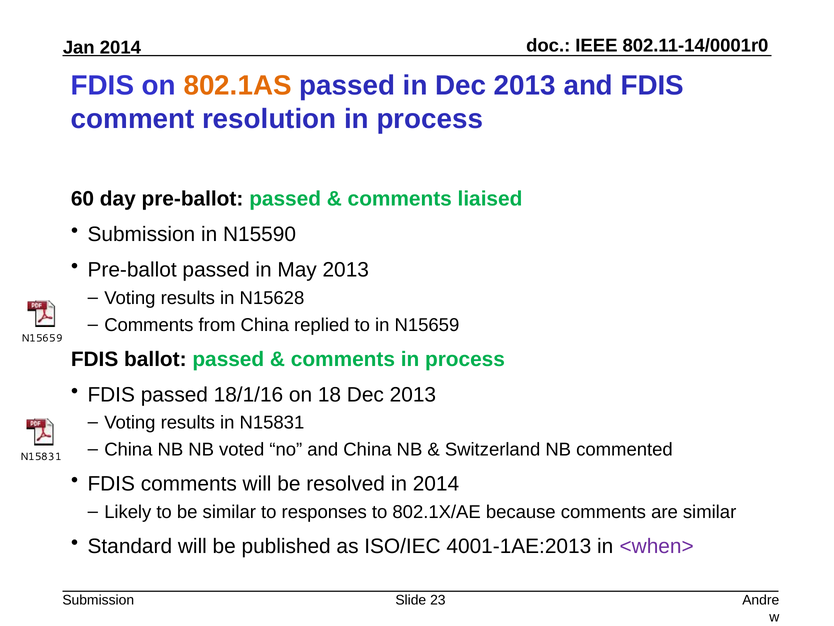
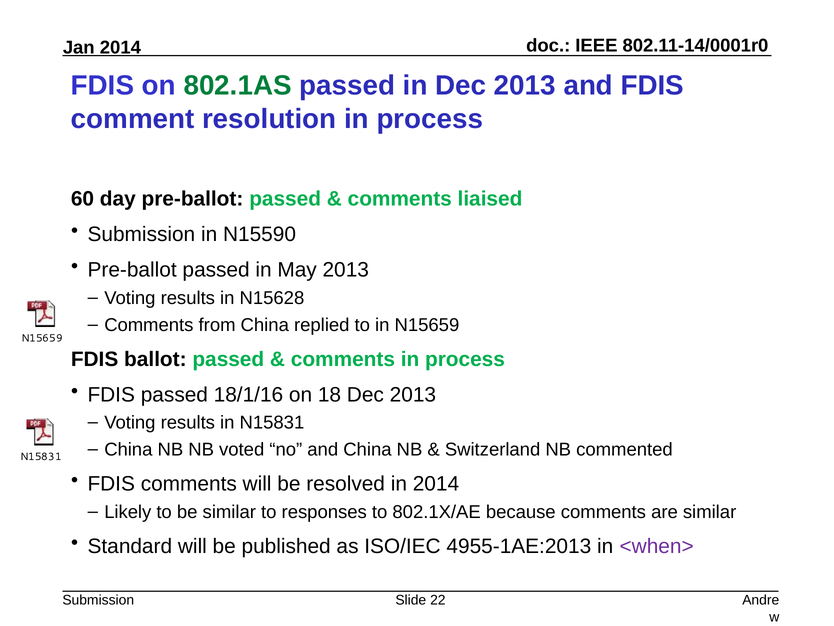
802.1AS colour: orange -> green
4001-1AE:2013: 4001-1AE:2013 -> 4955-1AE:2013
23: 23 -> 22
